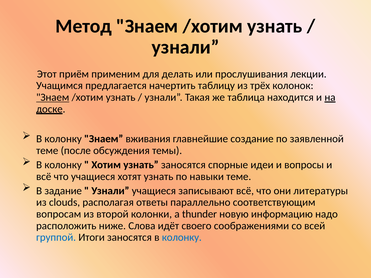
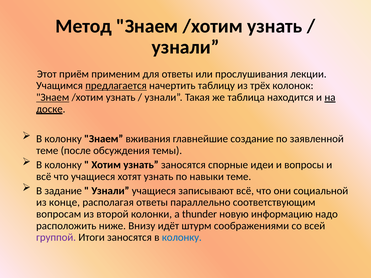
для делать: делать -> ответы
предлагается underline: none -> present
литературы: литературы -> социальной
clouds: clouds -> конце
Слова: Слова -> Внизу
своего: своего -> штурм
группой colour: blue -> purple
